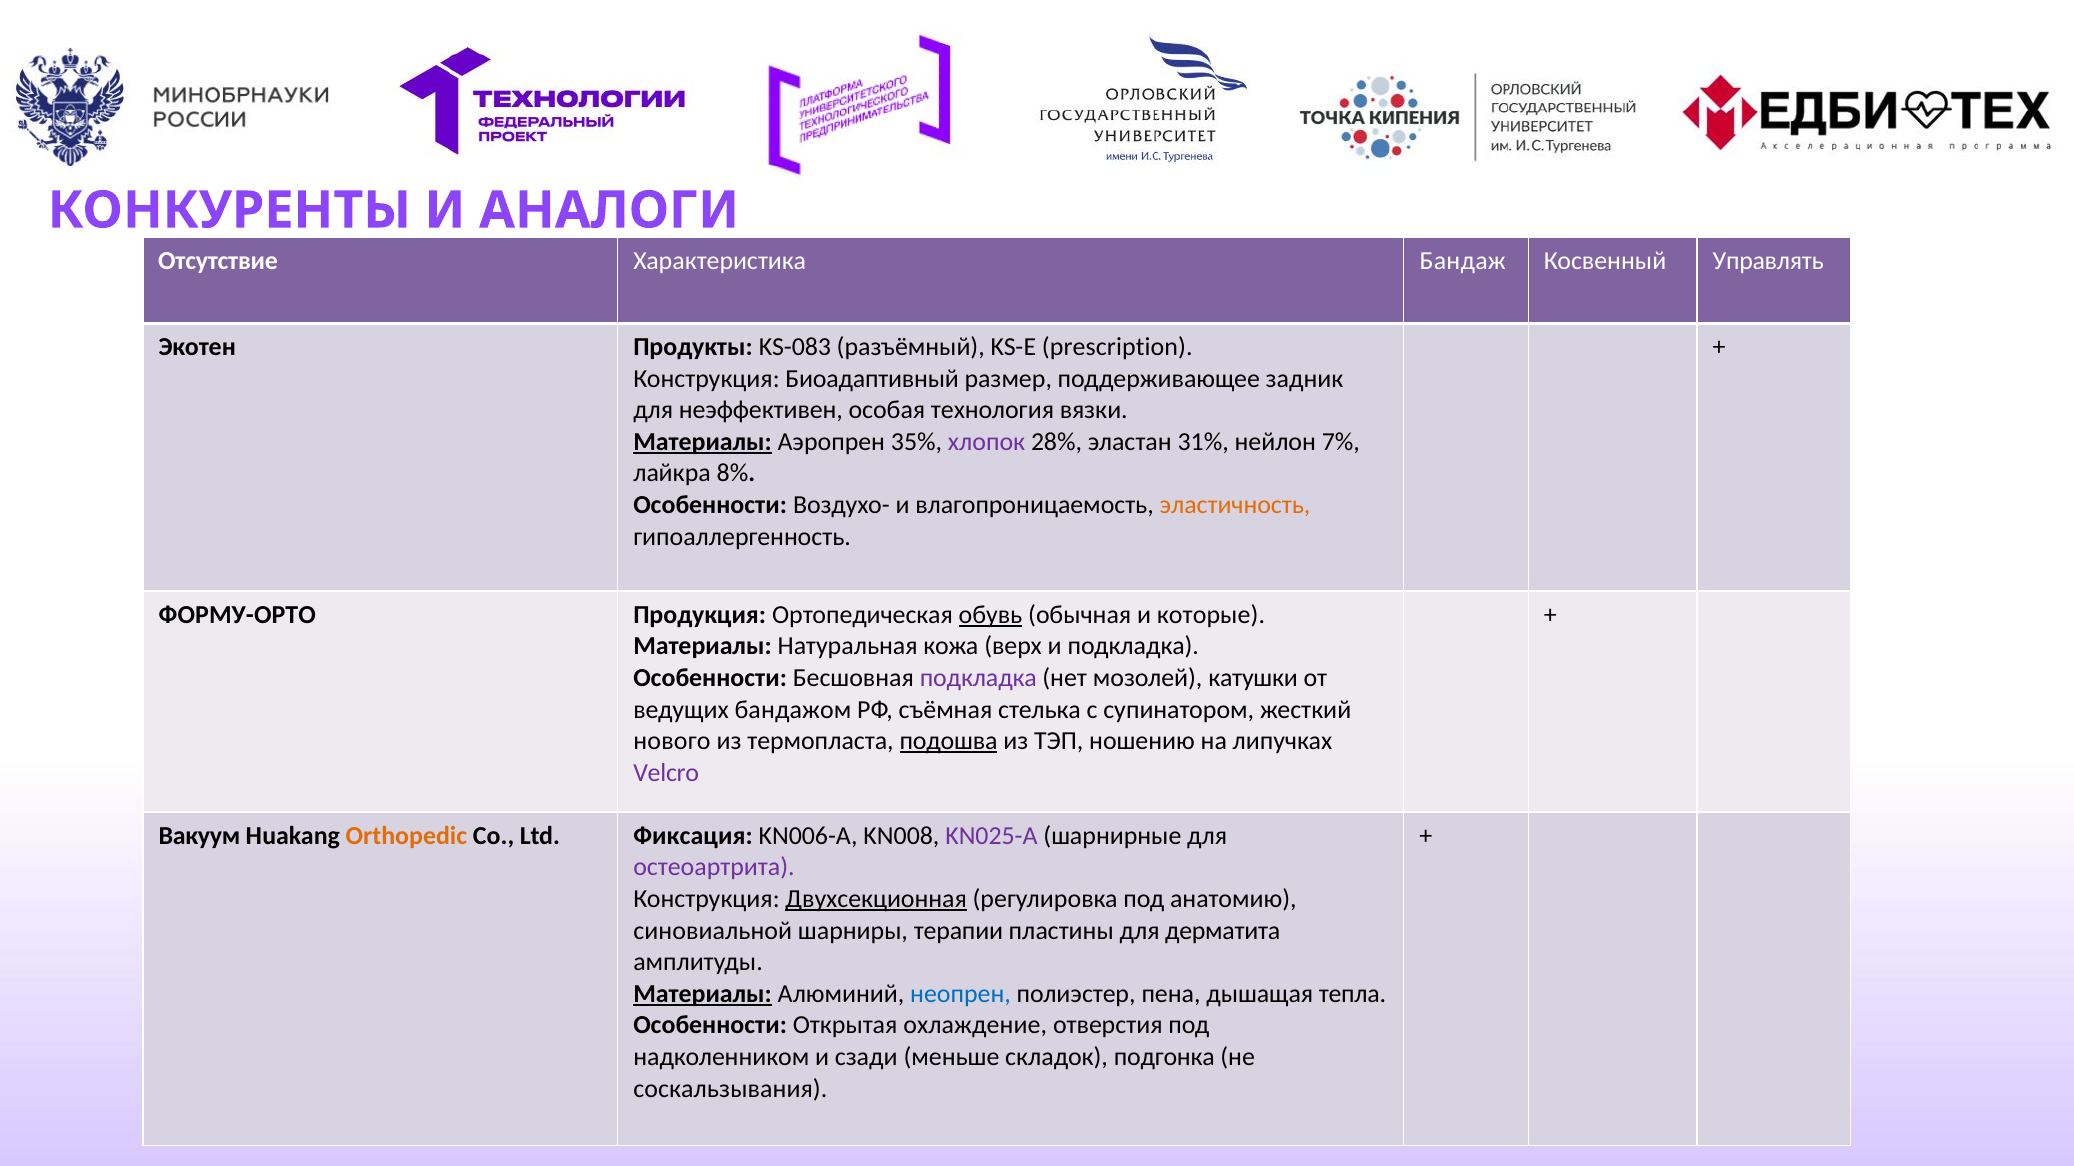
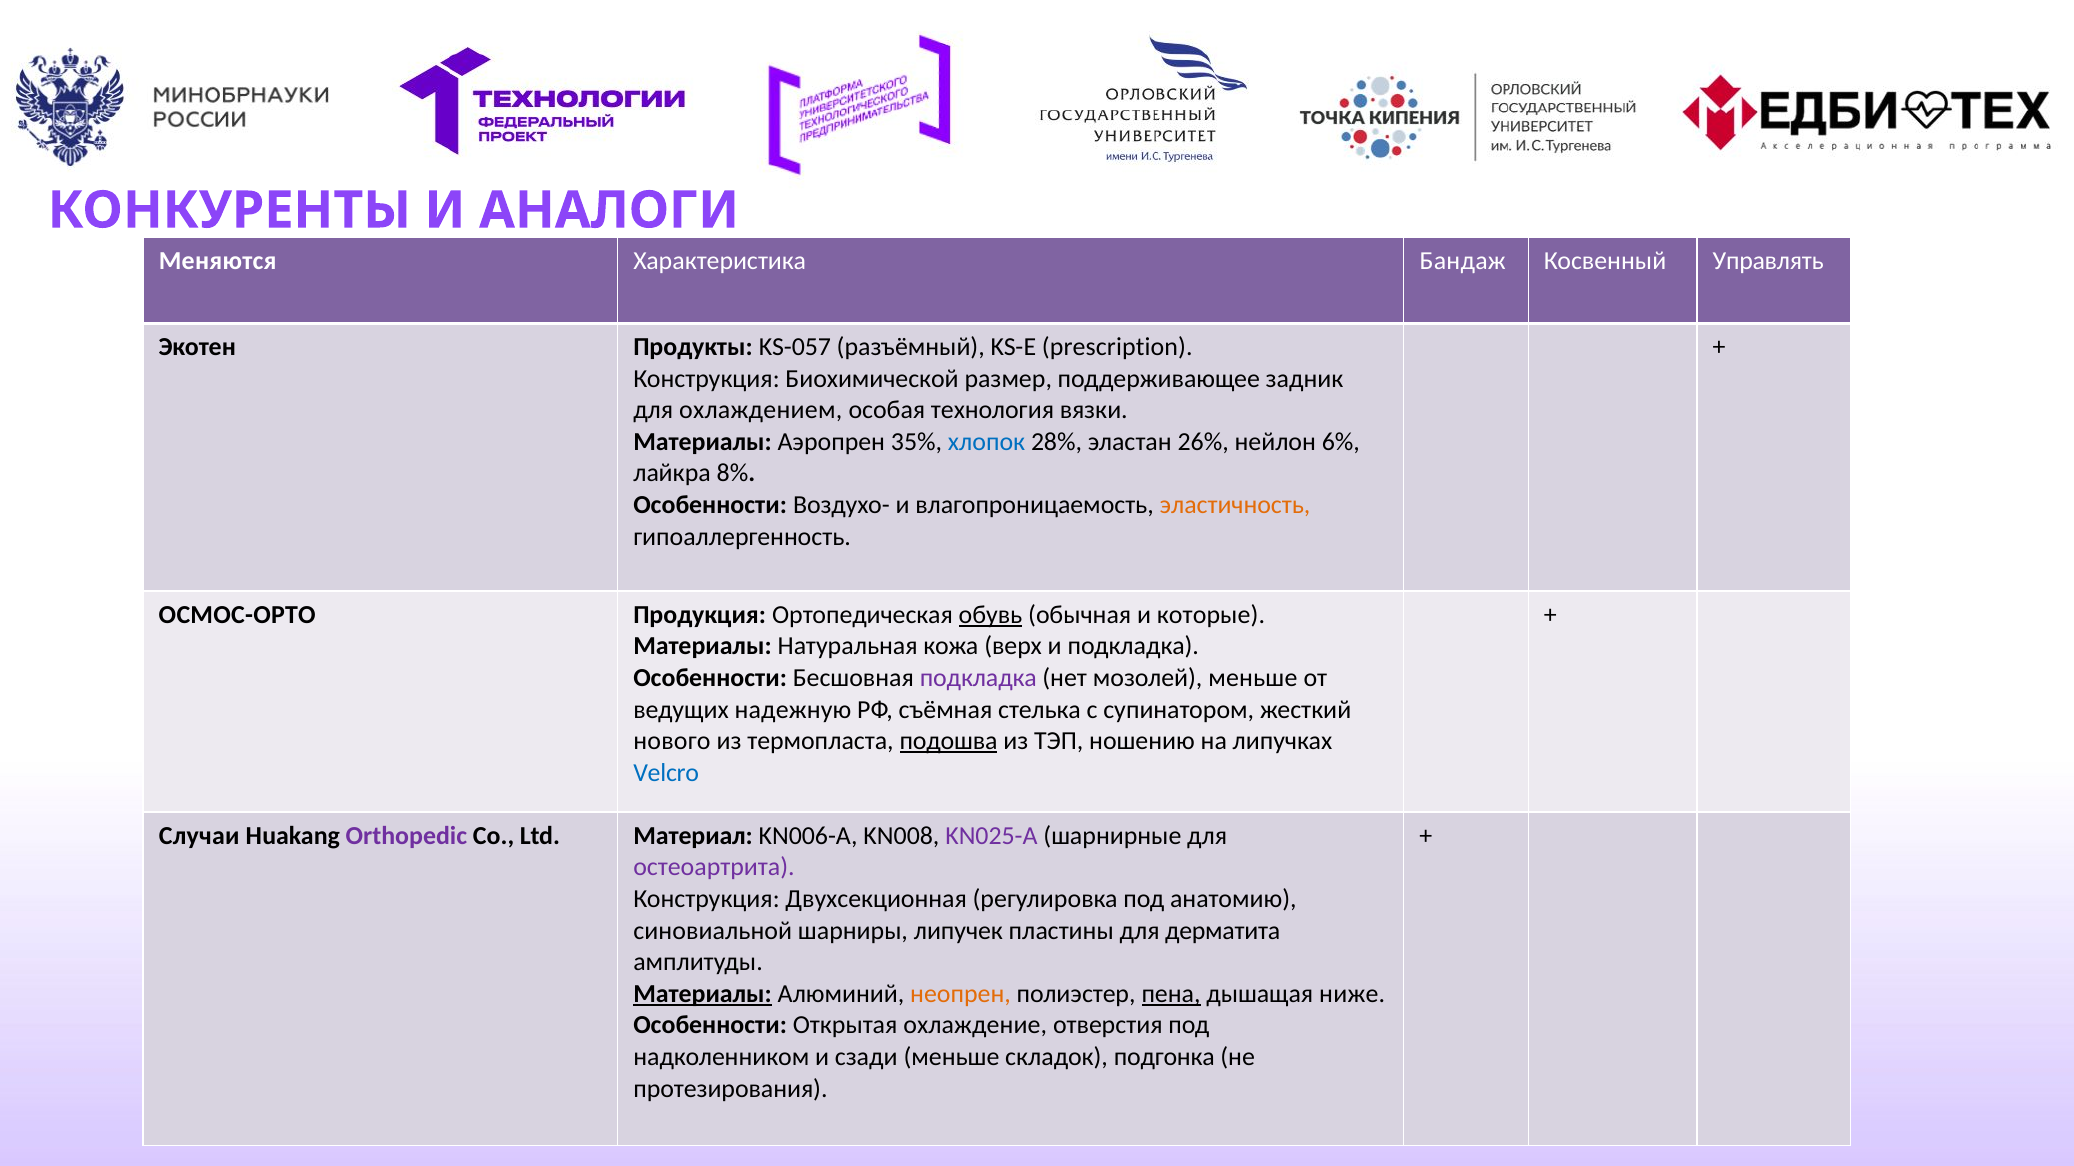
Отсутствие: Отсутствие -> Меняются
KS-083: KS-083 -> KS-057
Биоадаптивный: Биоадаптивный -> Биохимической
неэффективен: неэффективен -> охлаждением
Материалы at (703, 442) underline: present -> none
хлопок colour: purple -> blue
31%: 31% -> 26%
7%: 7% -> 6%
ФОРМУ-ОРТО: ФОРМУ-ОРТО -> ОСМОС-ОРТО
мозолей катушки: катушки -> меньше
бандажом: бандажом -> надежную
Velcro colour: purple -> blue
Вакуум: Вакуум -> Случаи
Orthopedic colour: orange -> purple
Фиксация: Фиксация -> Материал
Двухсекционная underline: present -> none
терапии: терапии -> липучек
неопрен colour: blue -> orange
пена underline: none -> present
тепла: тепла -> ниже
соскальзывания: соскальзывания -> протезирования
